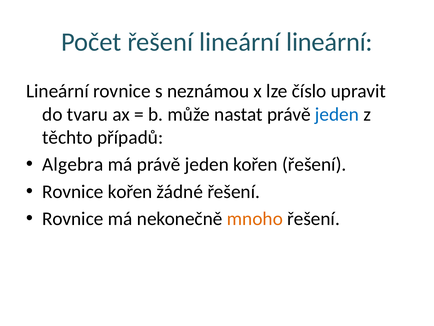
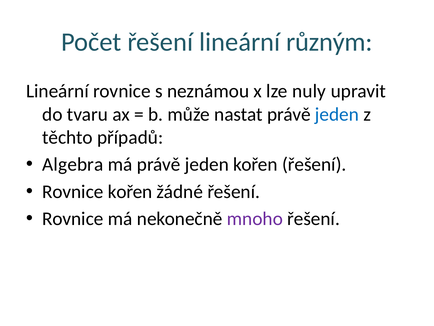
řešení lineární lineární: lineární -> různým
číslo: číslo -> nuly
mnoho colour: orange -> purple
